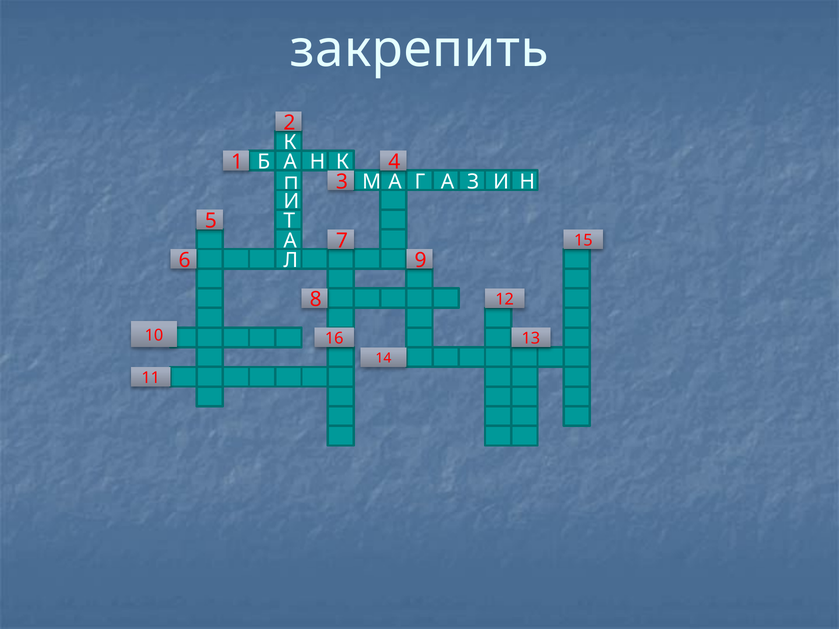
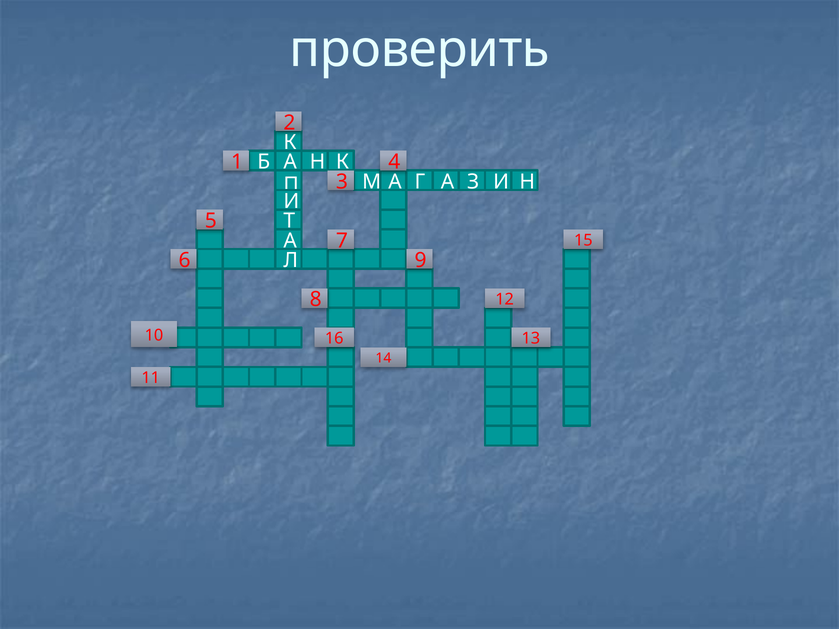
закрепить: закрепить -> проверить
